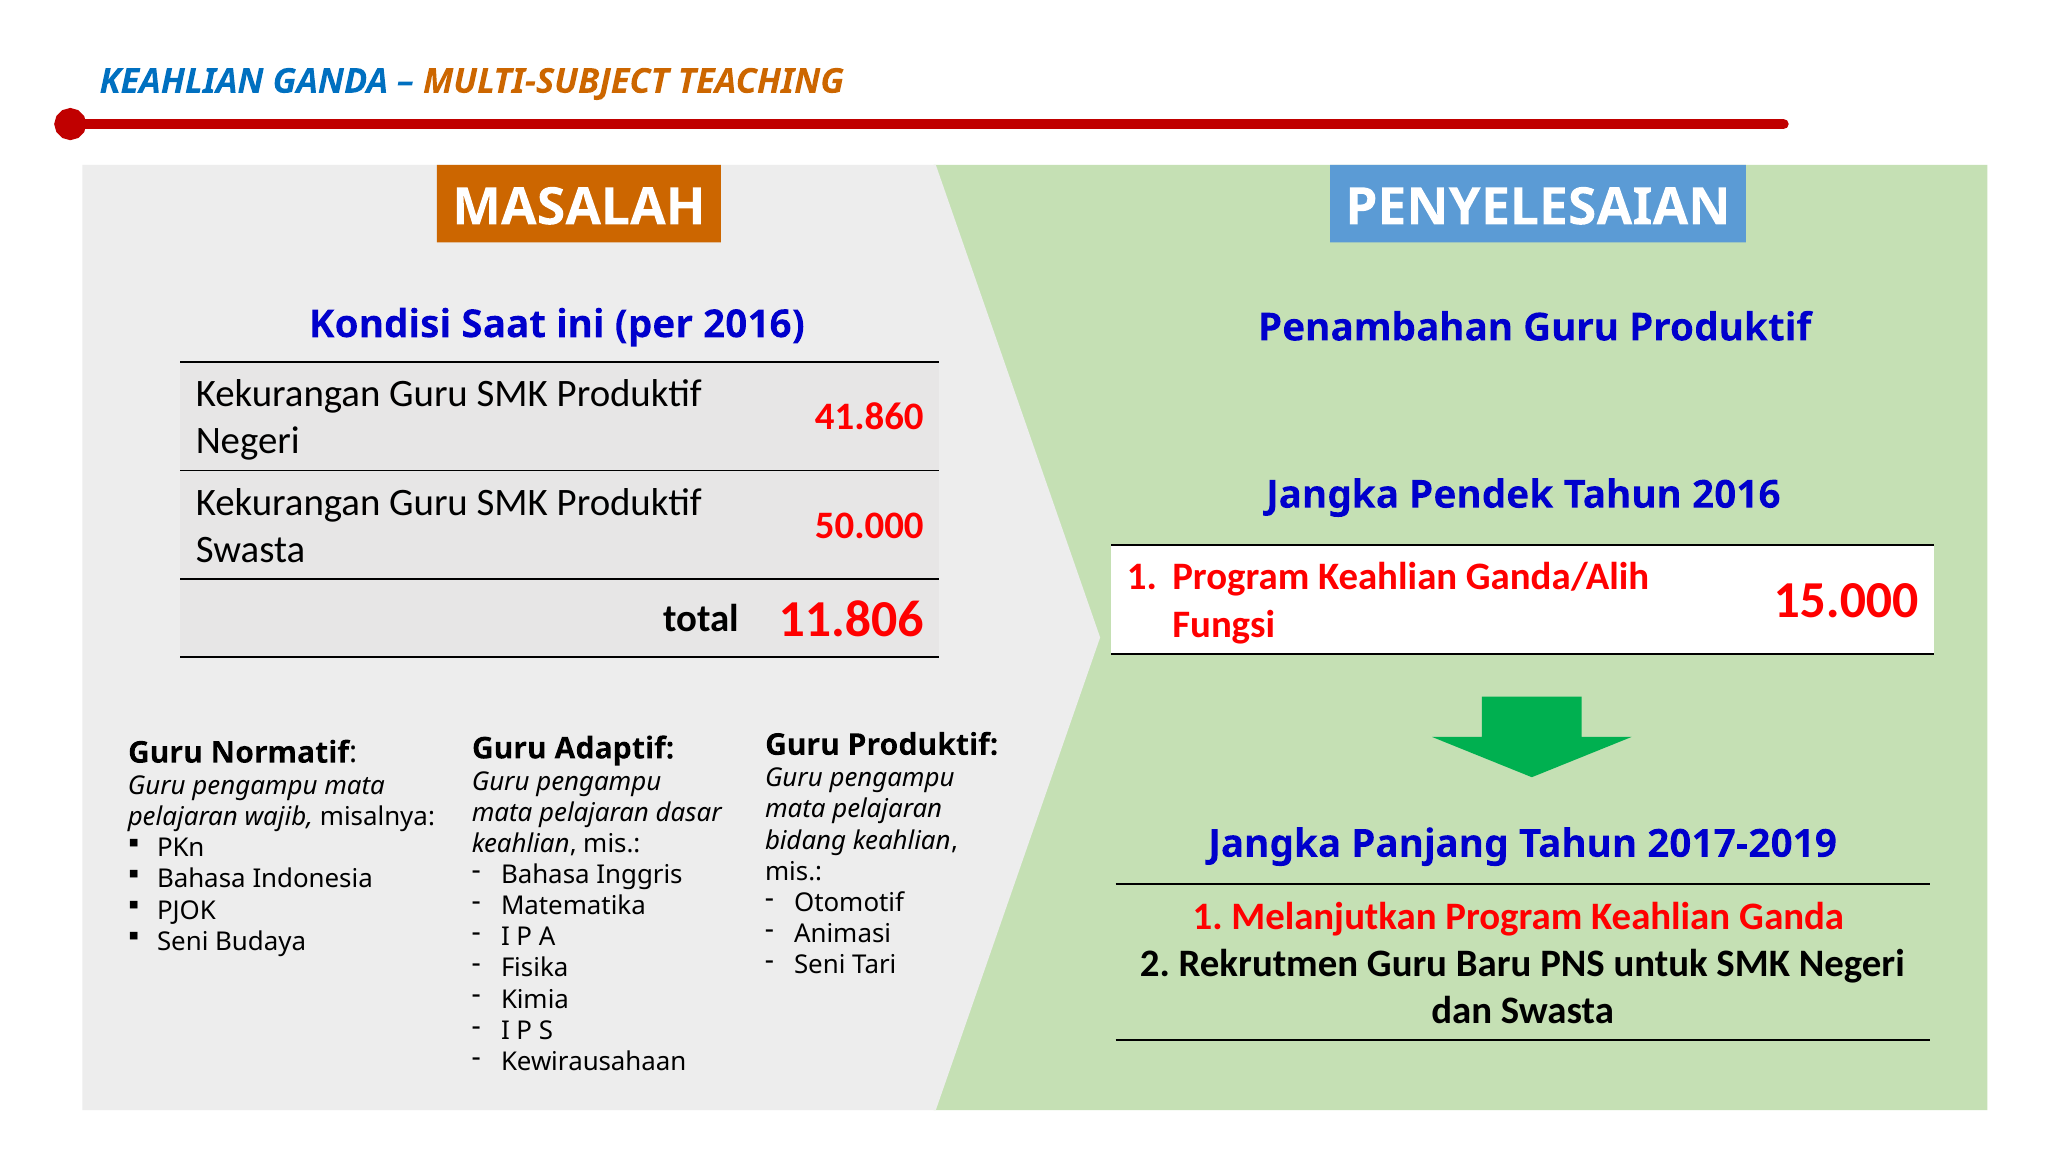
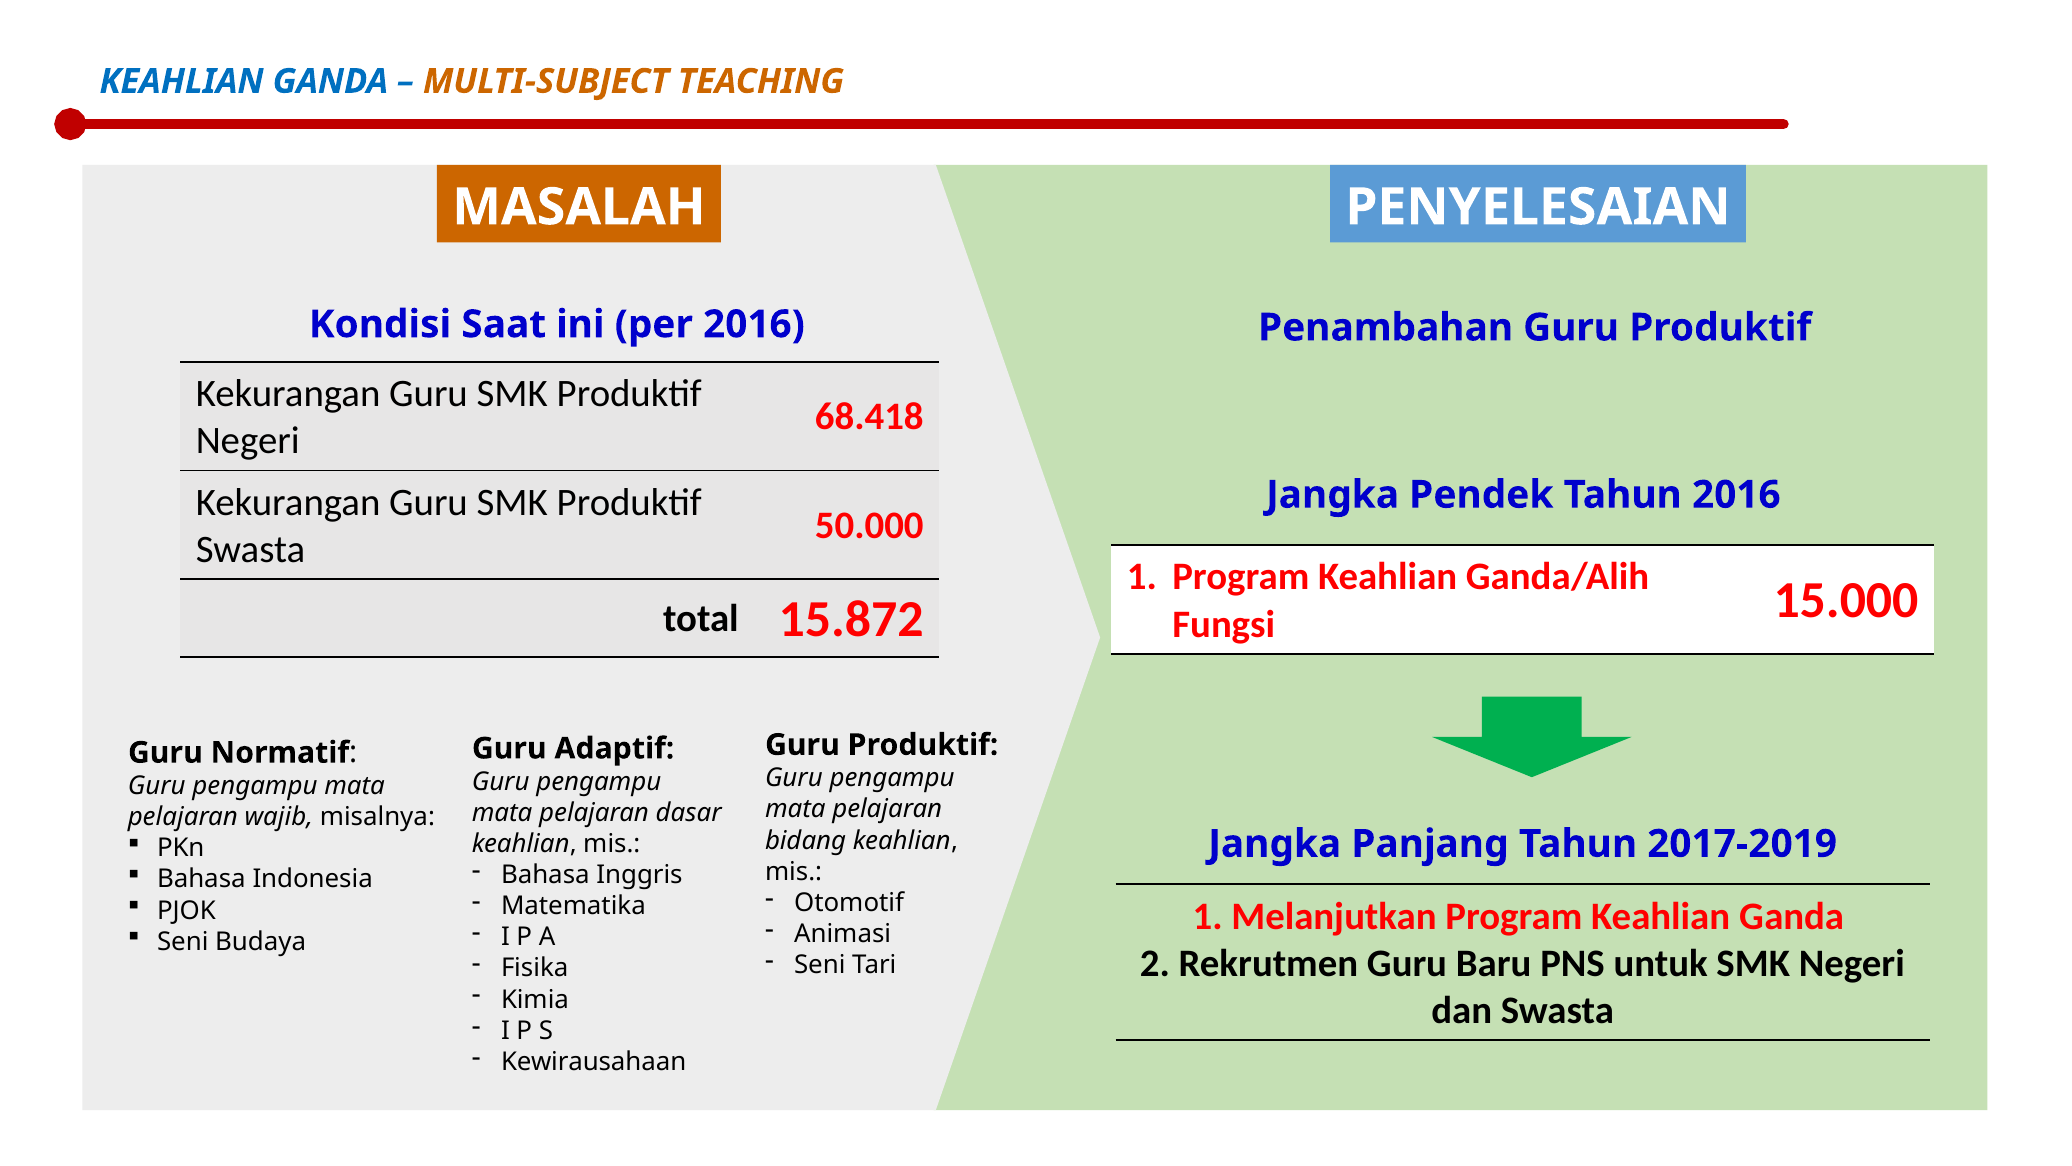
41.860: 41.860 -> 68.418
11.806: 11.806 -> 15.872
